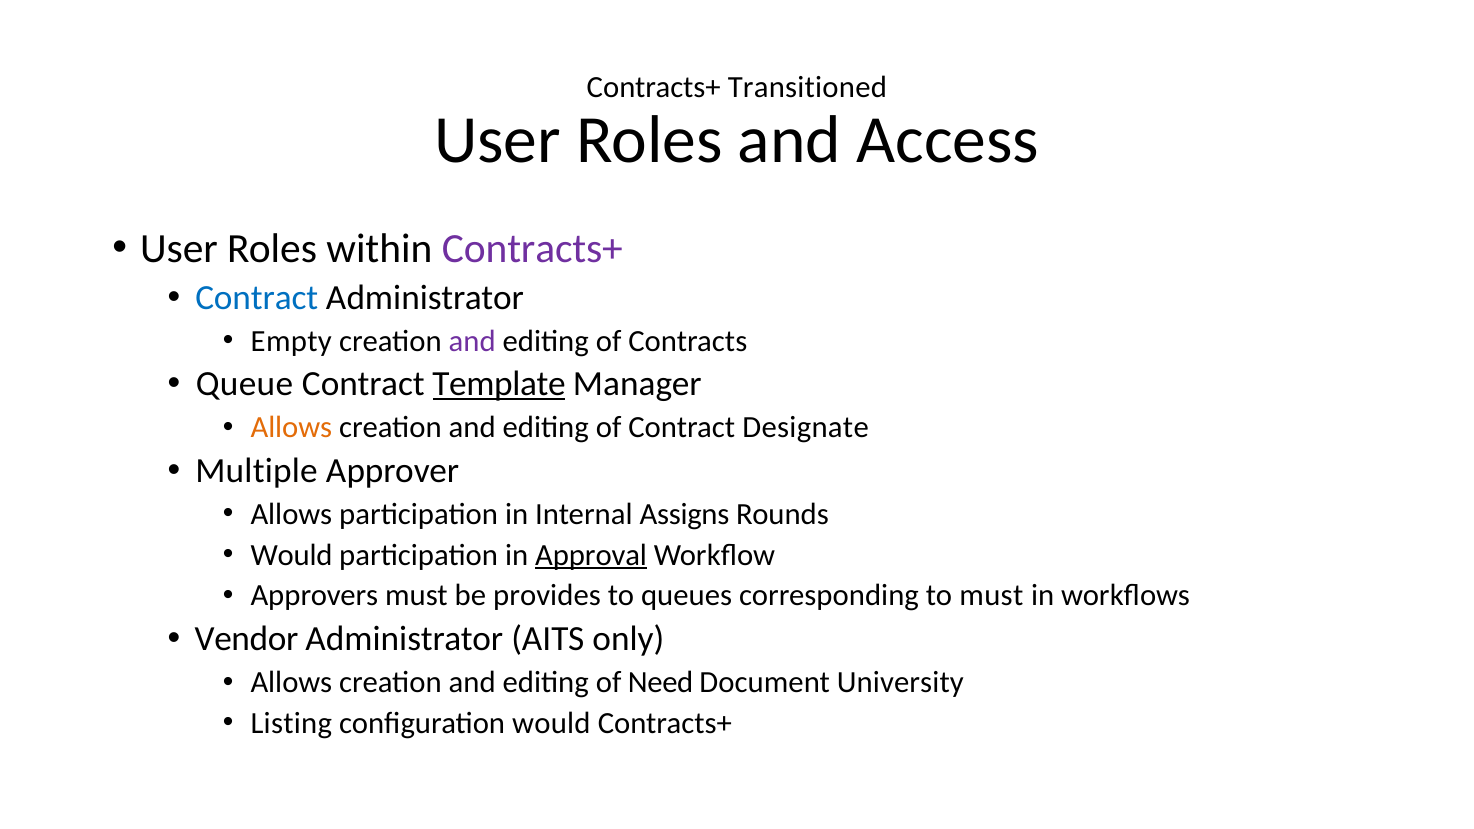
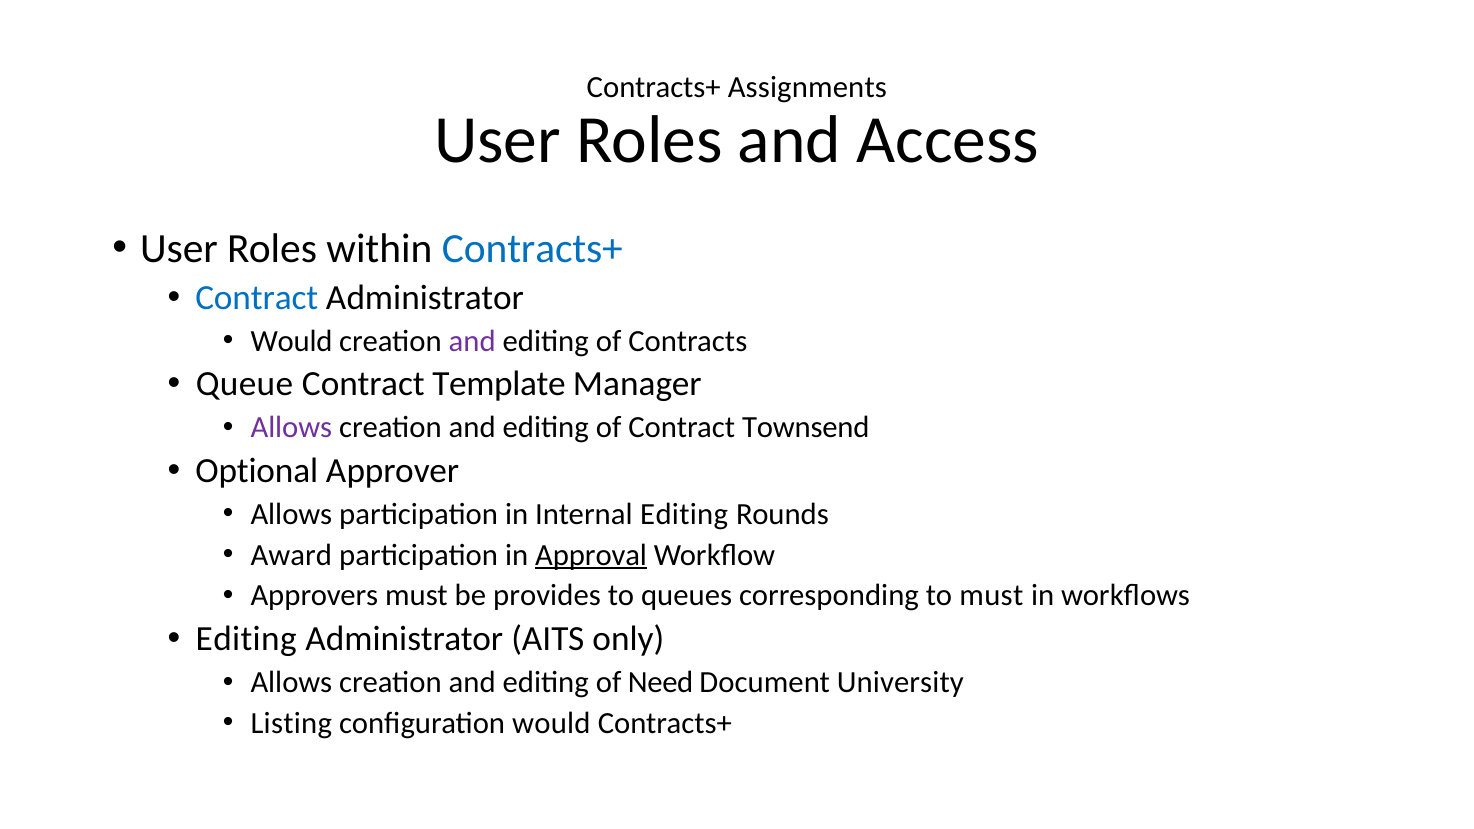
Transitioned: Transitioned -> Assignments
Contracts+ at (532, 248) colour: purple -> blue
Empty at (291, 341): Empty -> Would
Template underline: present -> none
Allows at (291, 428) colour: orange -> purple
Designate: Designate -> Townsend
Multiple: Multiple -> Optional
Internal Assigns: Assigns -> Editing
Would at (292, 555): Would -> Award
Vendor at (247, 639): Vendor -> Editing
